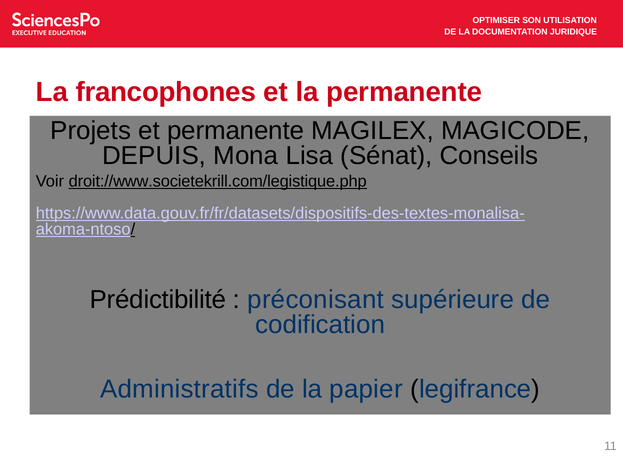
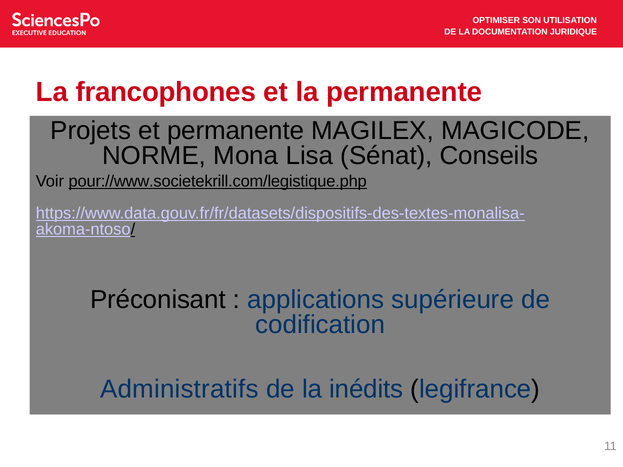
DEPUIS: DEPUIS -> NORME
droit://www.societekrill.com/legistique.php: droit://www.societekrill.com/legistique.php -> pour://www.societekrill.com/legistique.php
Prédictibilité: Prédictibilité -> Préconisant
préconisant: préconisant -> applications
papier: papier -> inédits
